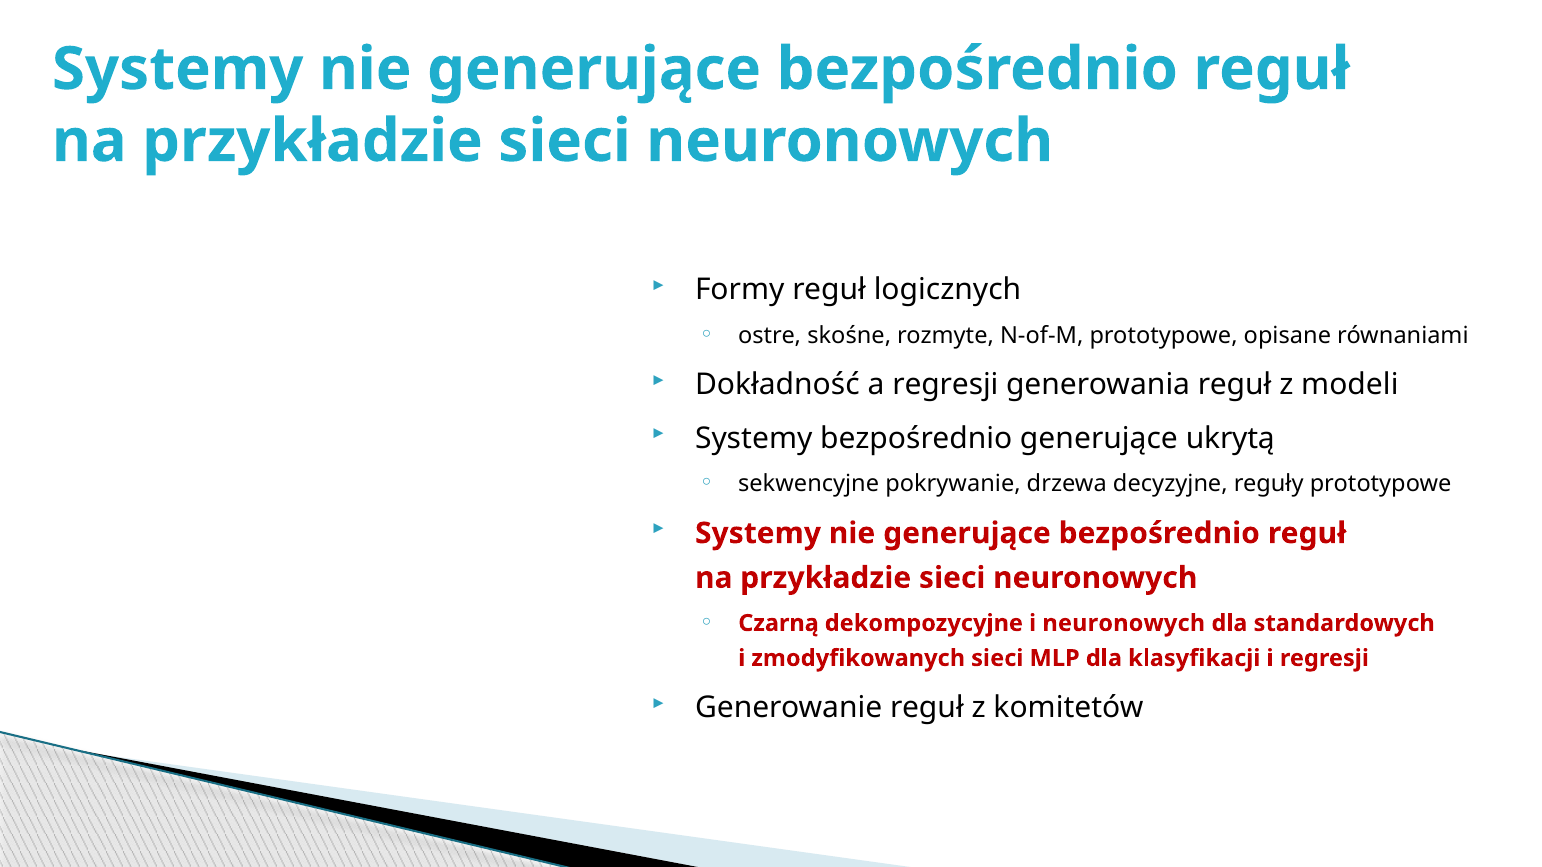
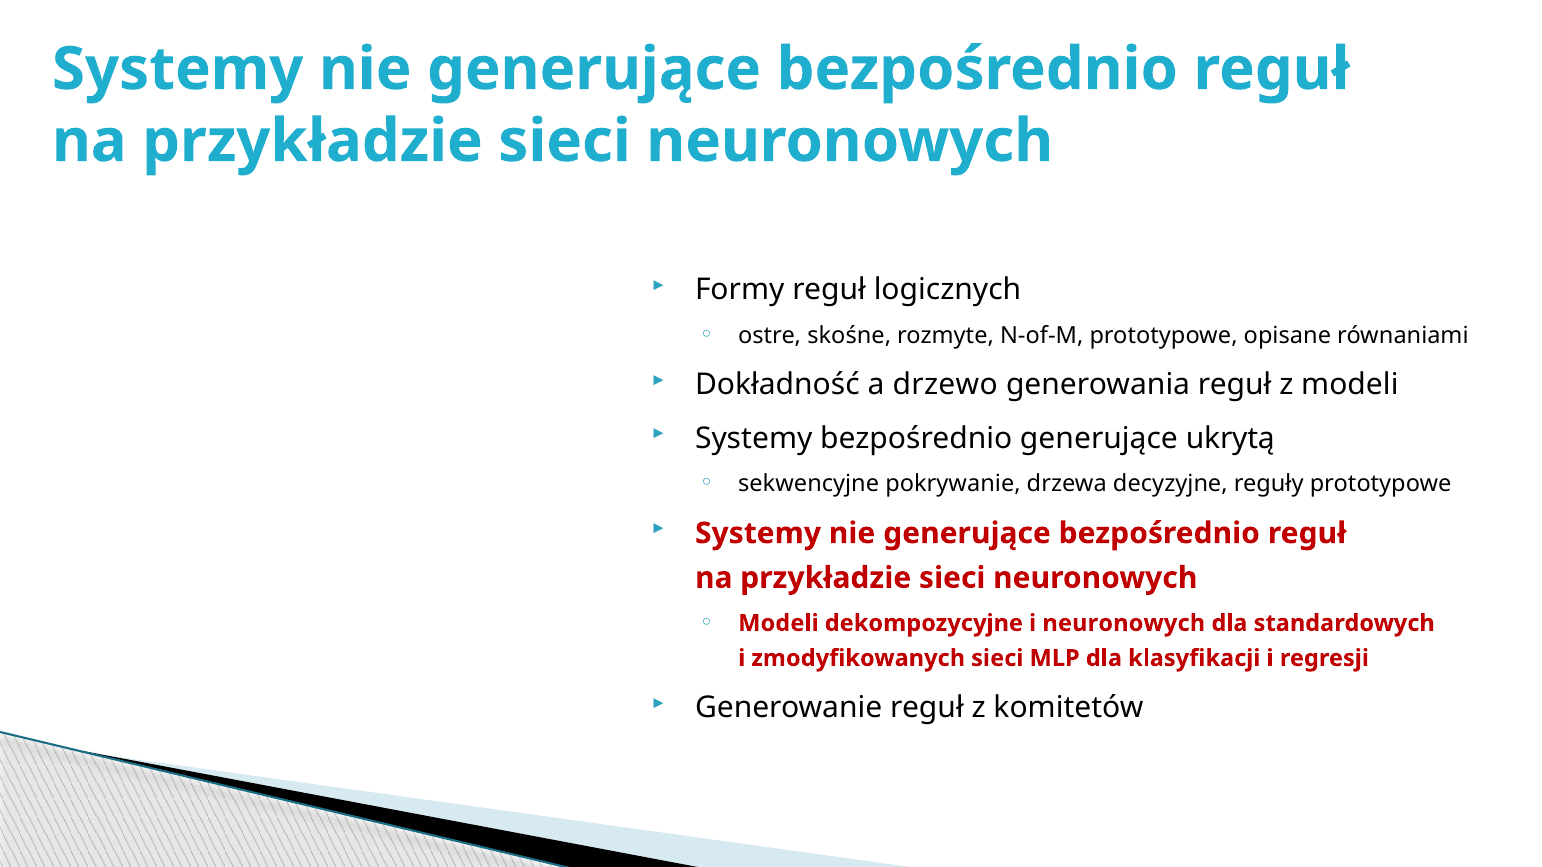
a regresji: regresji -> drzewo
Czarną at (778, 623): Czarną -> Modeli
